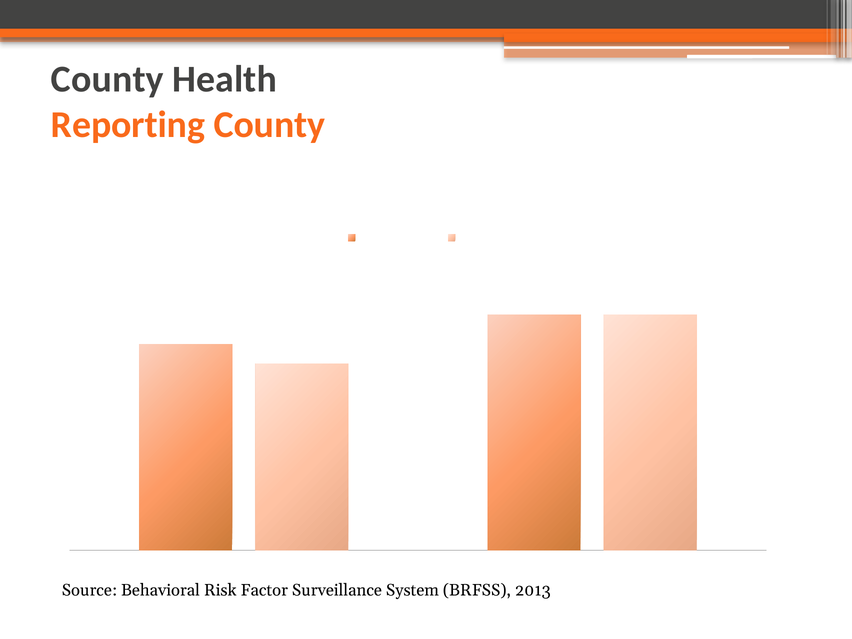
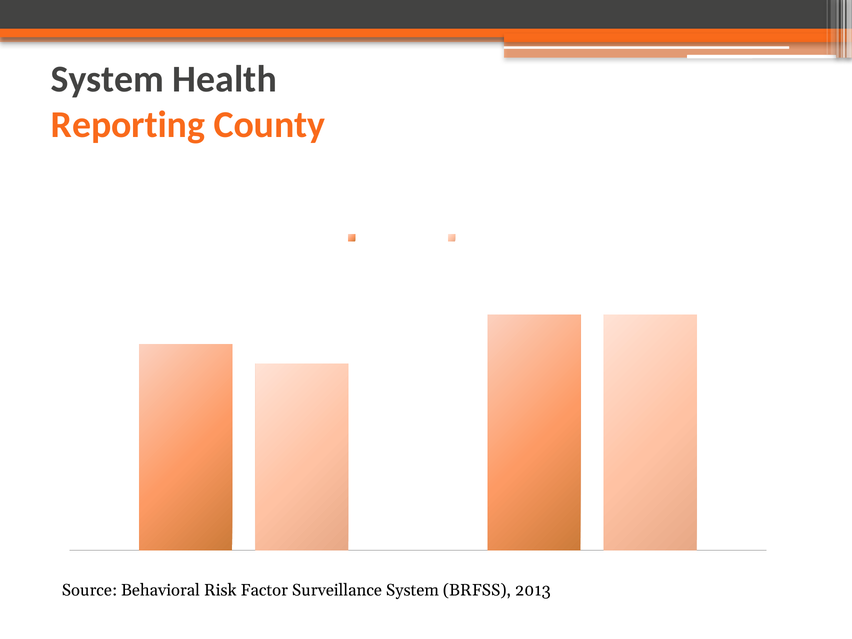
County at (107, 79): County -> System
